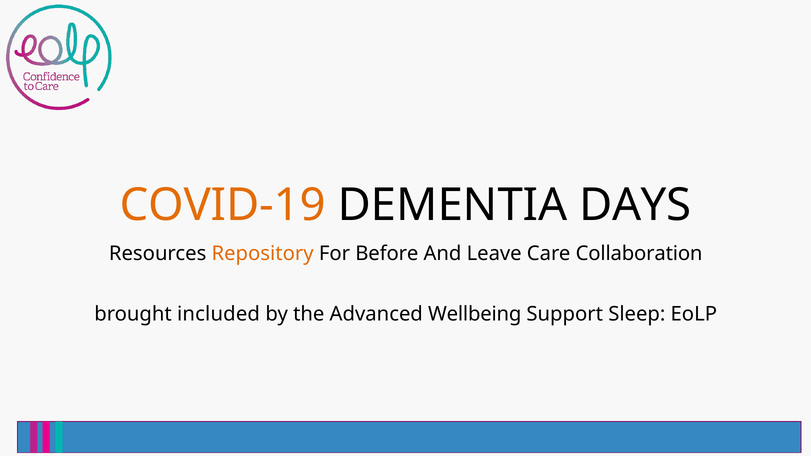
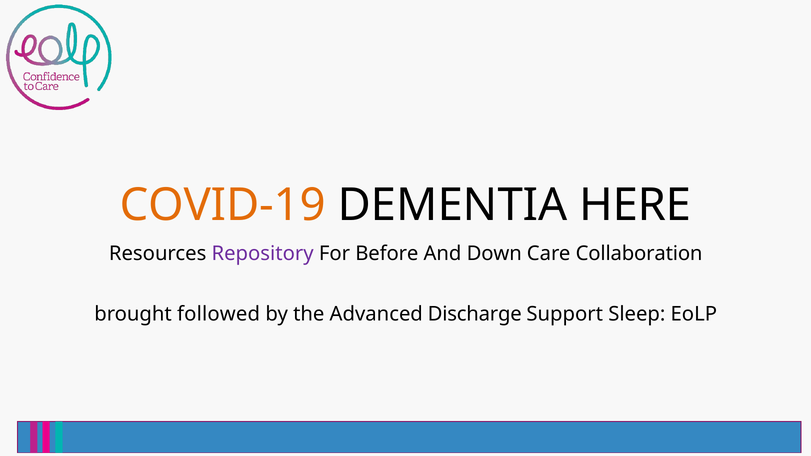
DAYS: DAYS -> HERE
Repository colour: orange -> purple
Leave: Leave -> Down
included: included -> followed
Wellbeing: Wellbeing -> Discharge
